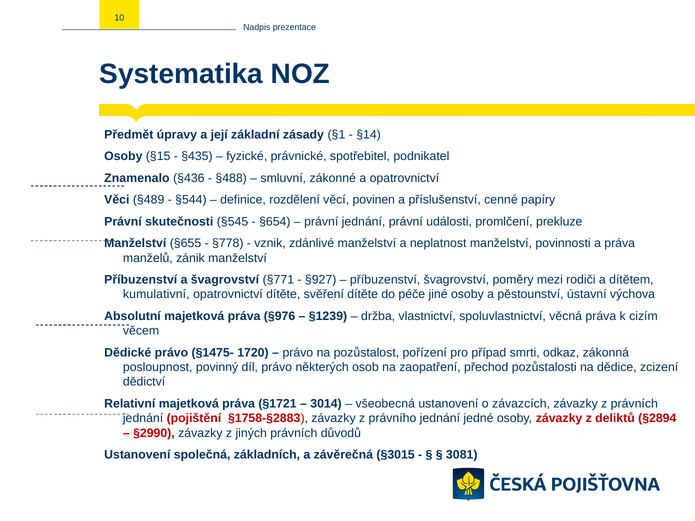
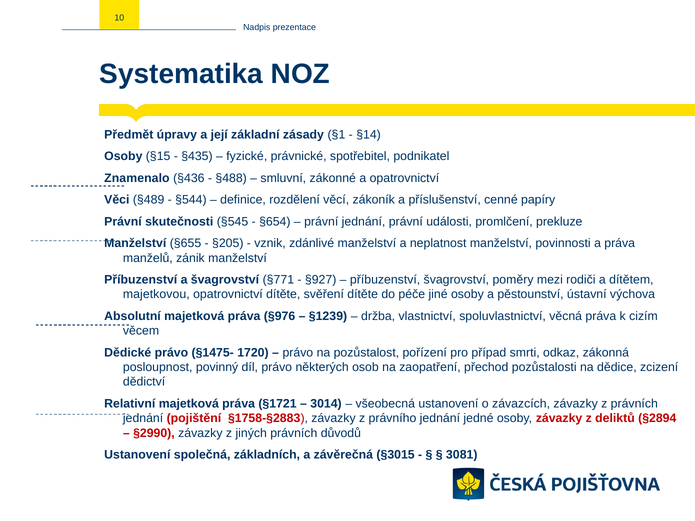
povinen: povinen -> zákoník
§778: §778 -> §205
kumulativní: kumulativní -> majetkovou
